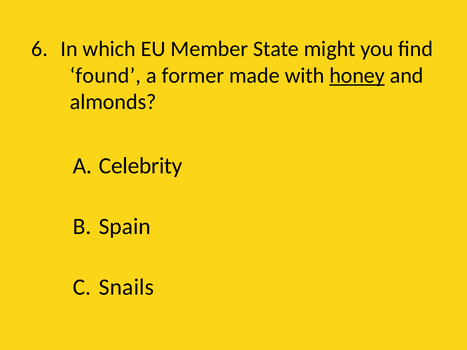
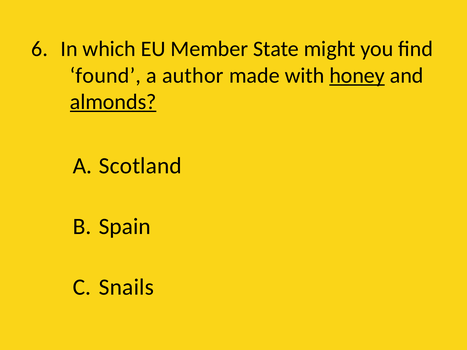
former: former -> author
almonds underline: none -> present
Celebrity: Celebrity -> Scotland
